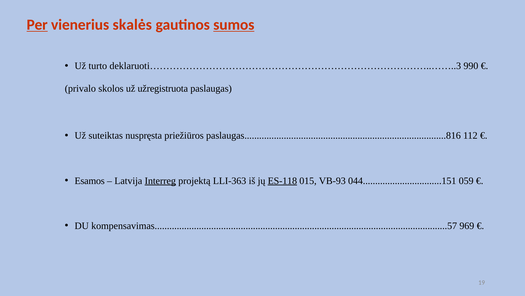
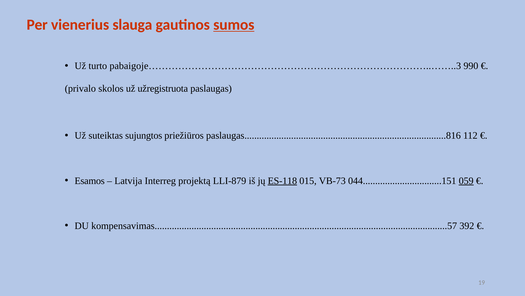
Per underline: present -> none
skalės: skalės -> slauga
deklaruoti…………………………………………………………………………..……..3: deklaruoti…………………………………………………………………………..……..3 -> pabaigoje…………………………………………………………………………..……..3
nuspręsta: nuspręsta -> sujungtos
Interreg underline: present -> none
LLI-363: LLI-363 -> LLI-879
VB-93: VB-93 -> VB-73
059 underline: none -> present
969: 969 -> 392
